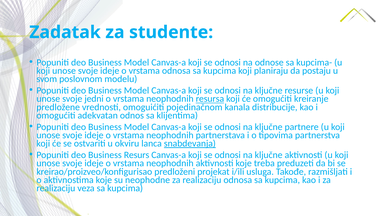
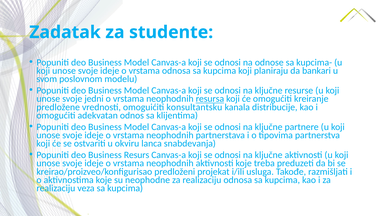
postaju: postaju -> bankari
pojedinačnom: pojedinačnom -> konsultantsku
snabdevanja underline: present -> none
